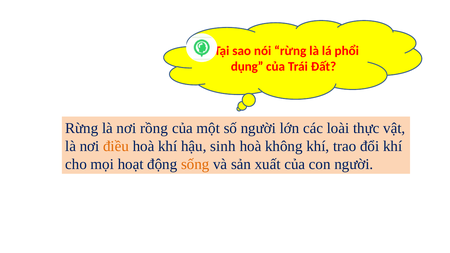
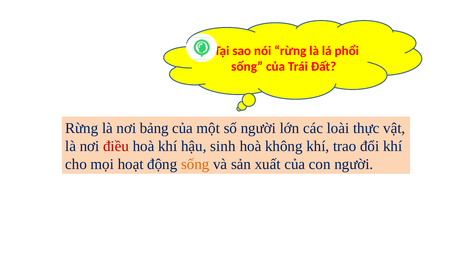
dụng at (247, 67): dụng -> sống
rồng: rồng -> bảng
điều colour: orange -> red
